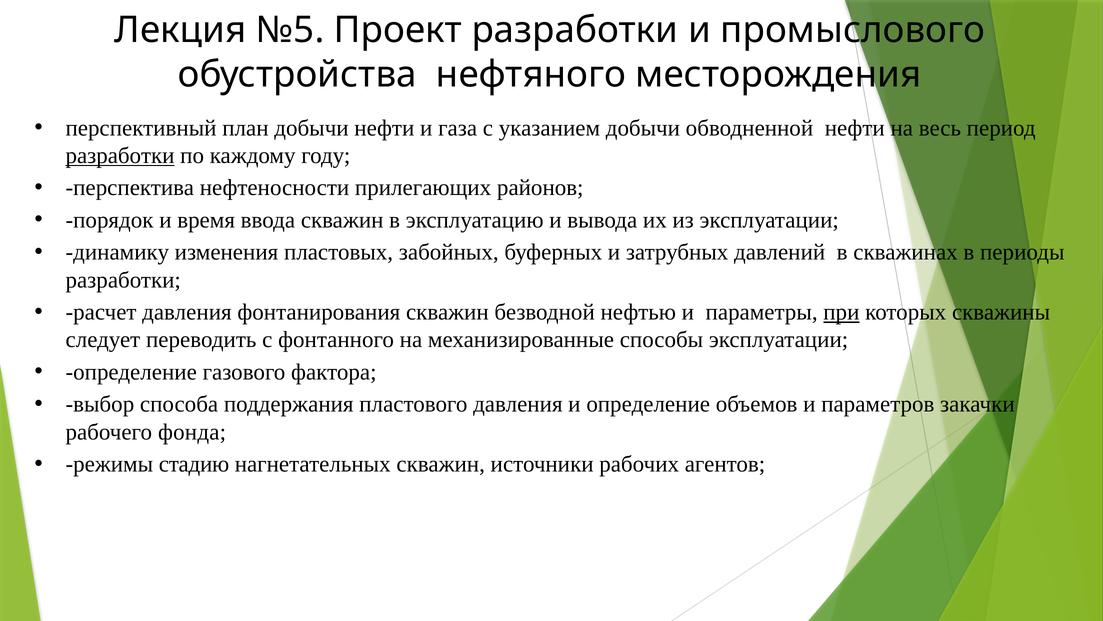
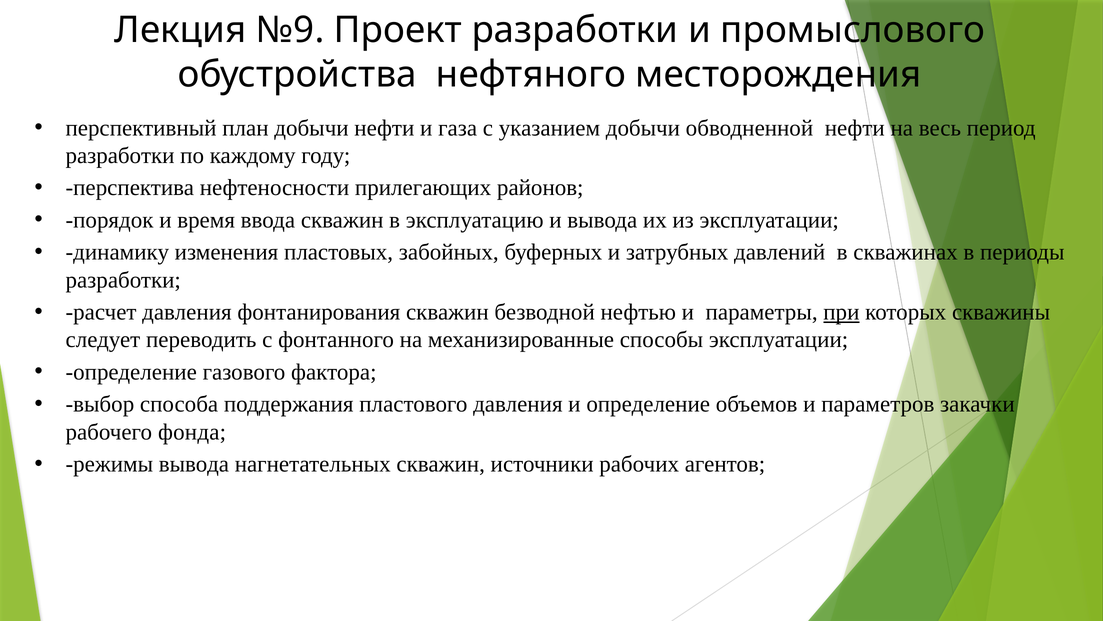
№5: №5 -> №9
разработки at (120, 155) underline: present -> none
режимы стадию: стадию -> вывода
